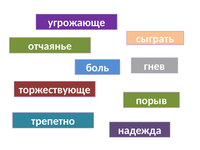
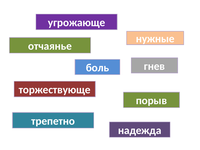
сыграть: сыграть -> нужные
